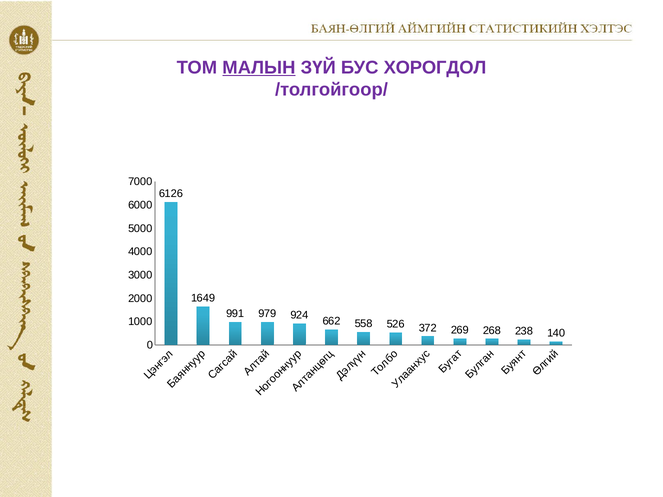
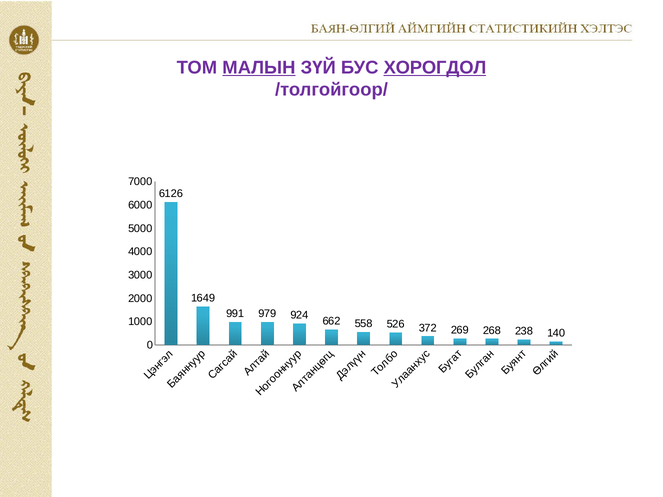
ХОРОГДОЛ underline: none -> present
